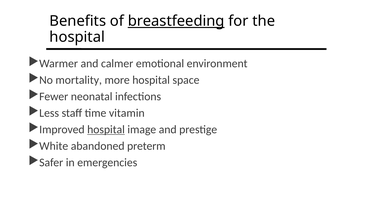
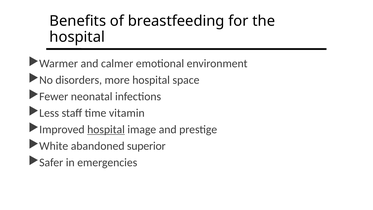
breastfeeding underline: present -> none
mortality: mortality -> disorders
preterm: preterm -> superior
